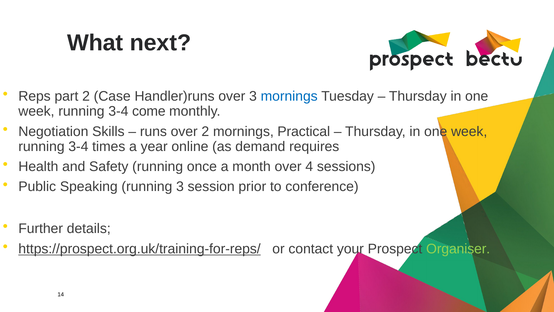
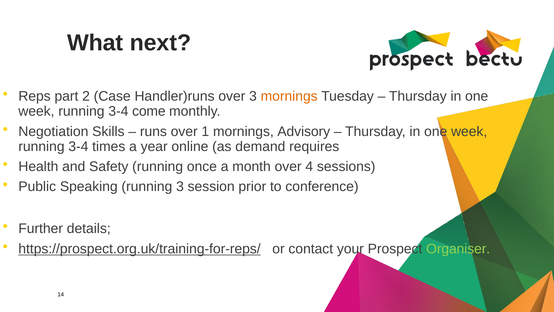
mornings at (289, 96) colour: blue -> orange
over 2: 2 -> 1
Practical: Practical -> Advisory
